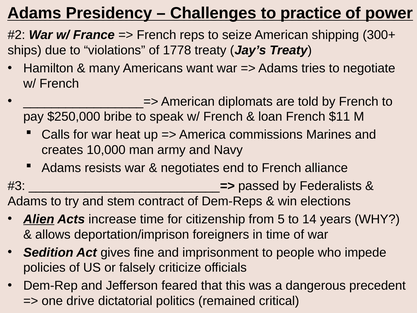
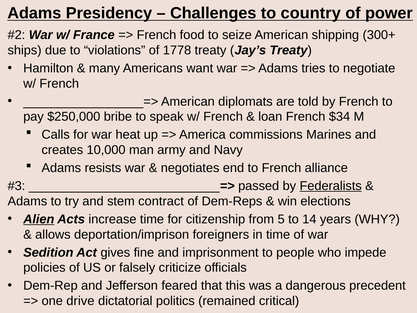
practice: practice -> country
reps: reps -> food
$11: $11 -> $34
Federalists underline: none -> present
